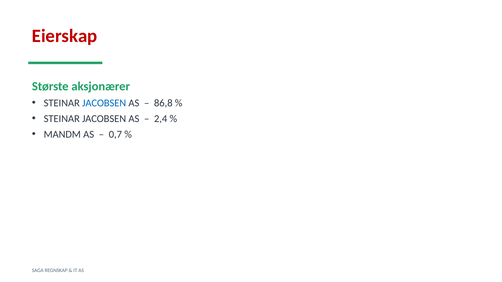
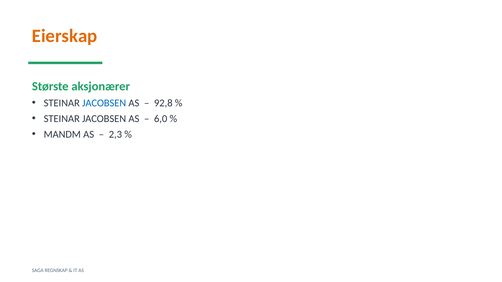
Eierskap colour: red -> orange
86,8: 86,8 -> 92,8
2,4: 2,4 -> 6,0
0,7: 0,7 -> 2,3
